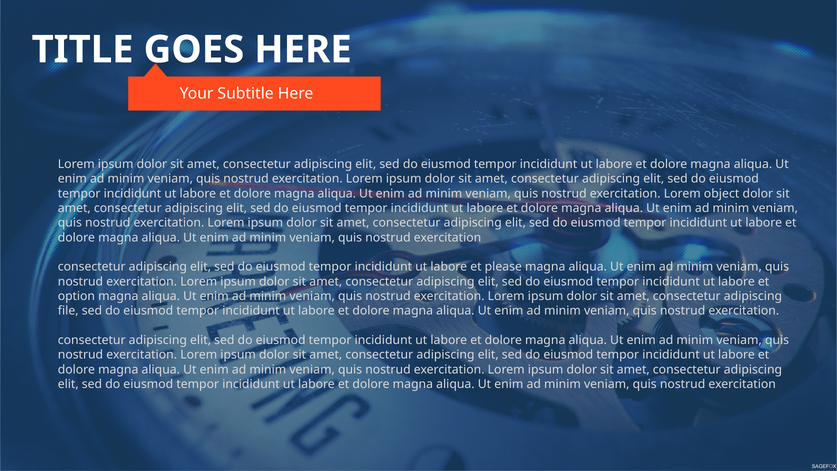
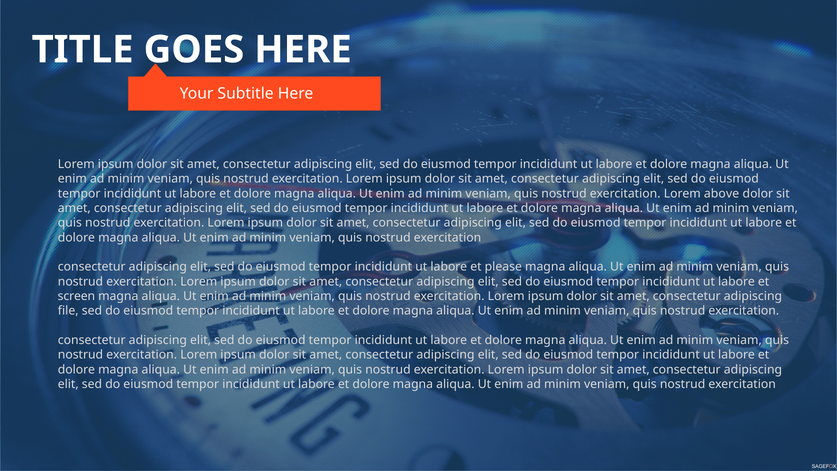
object: object -> above
option: option -> screen
